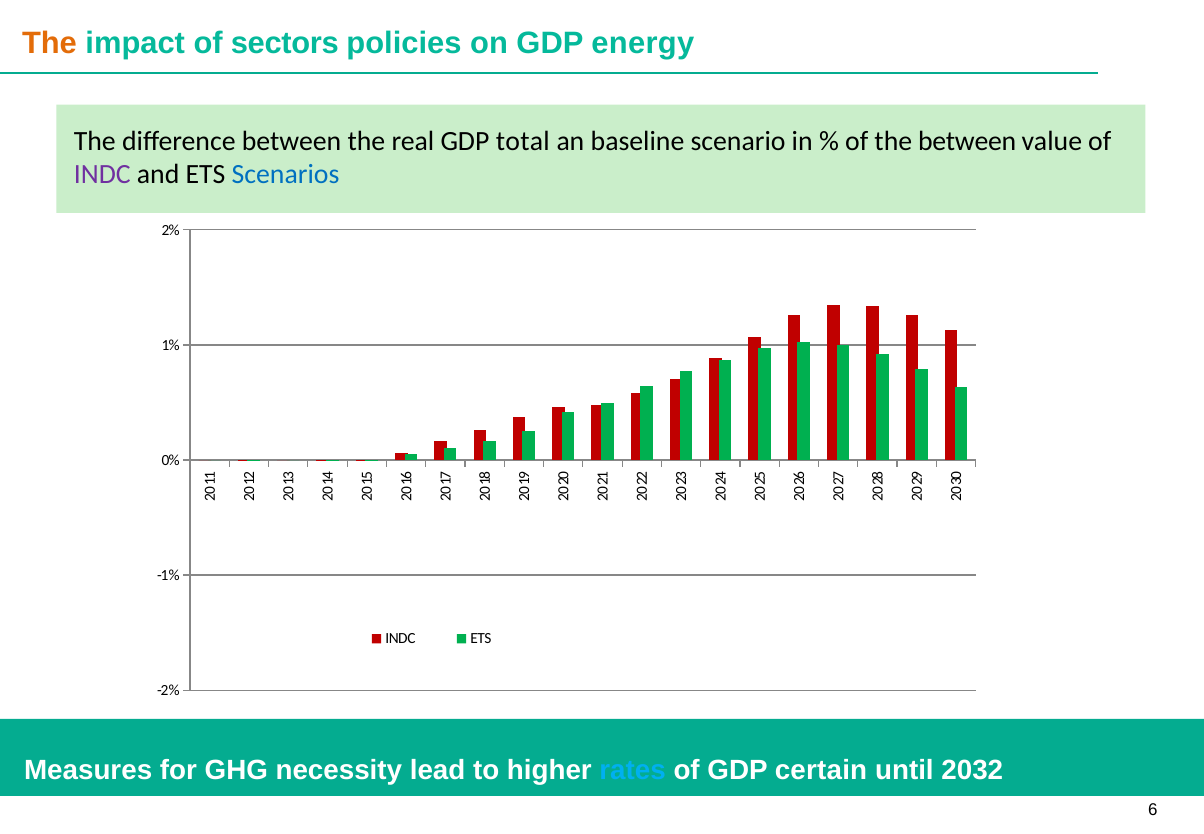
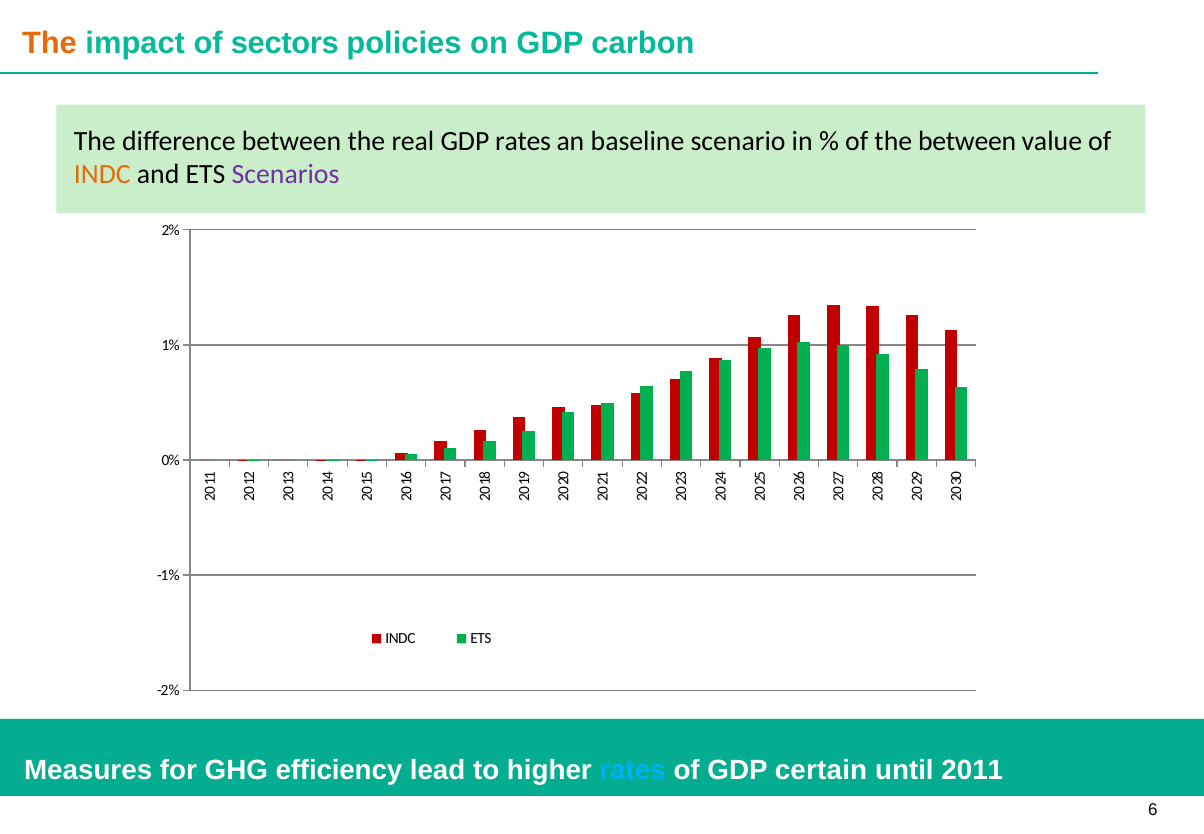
energy: energy -> carbon
GDP total: total -> rates
INDC at (102, 175) colour: purple -> orange
Scenarios colour: blue -> purple
necessity: necessity -> efficiency
2032: 2032 -> 2011
